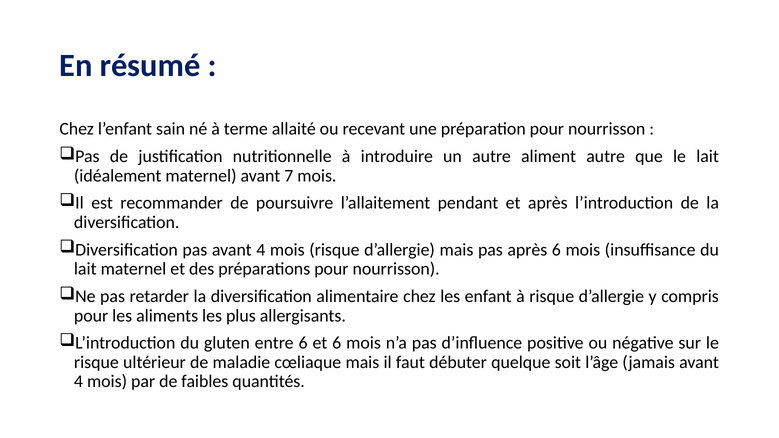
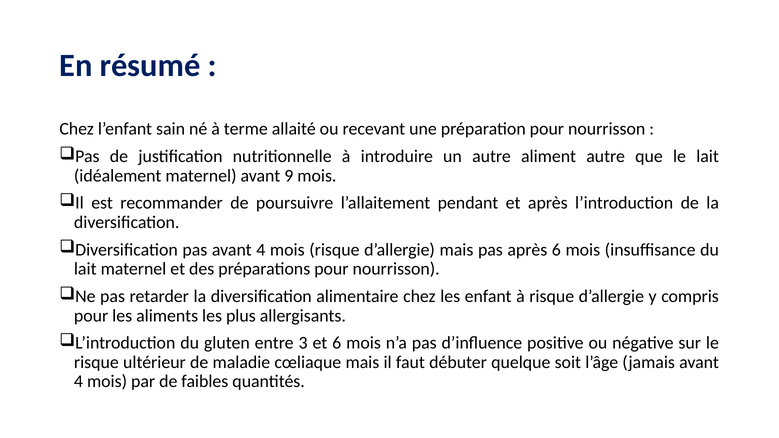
7: 7 -> 9
entre 6: 6 -> 3
